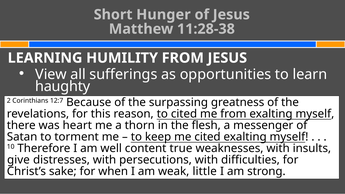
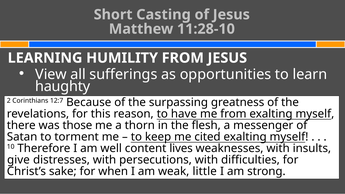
Hunger: Hunger -> Casting
11:28-38: 11:28-38 -> 11:28-10
to cited: cited -> have
heart: heart -> those
true: true -> lives
